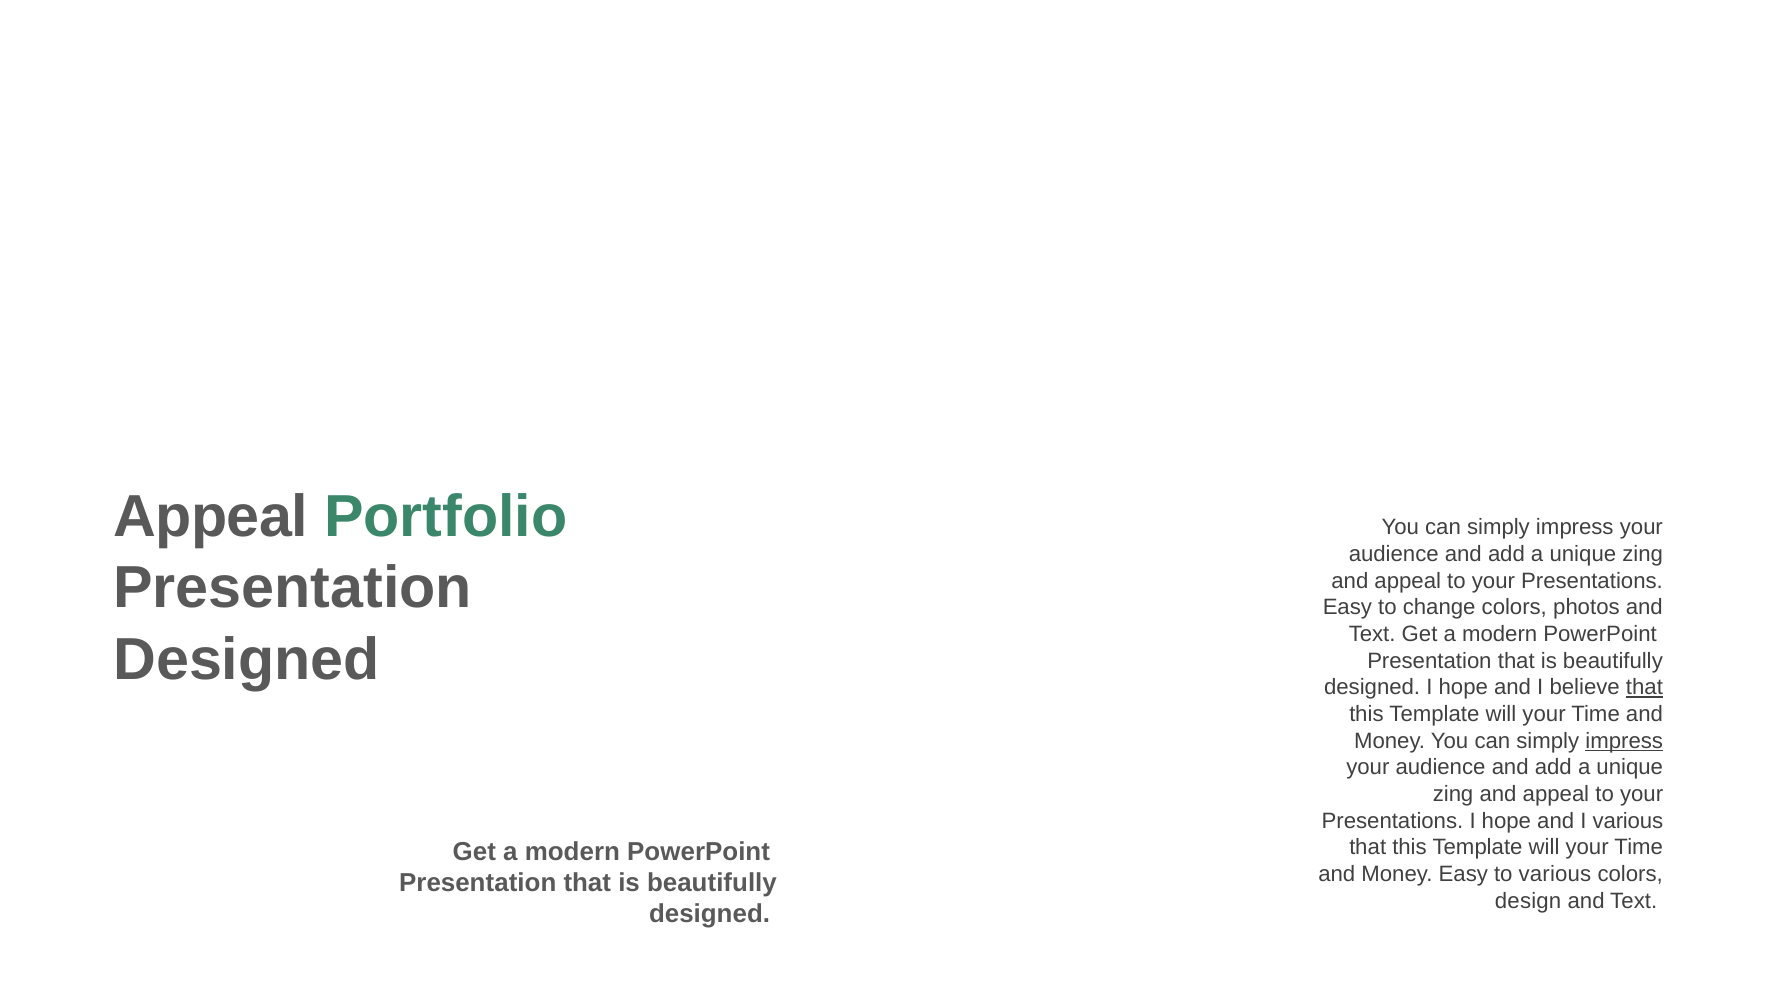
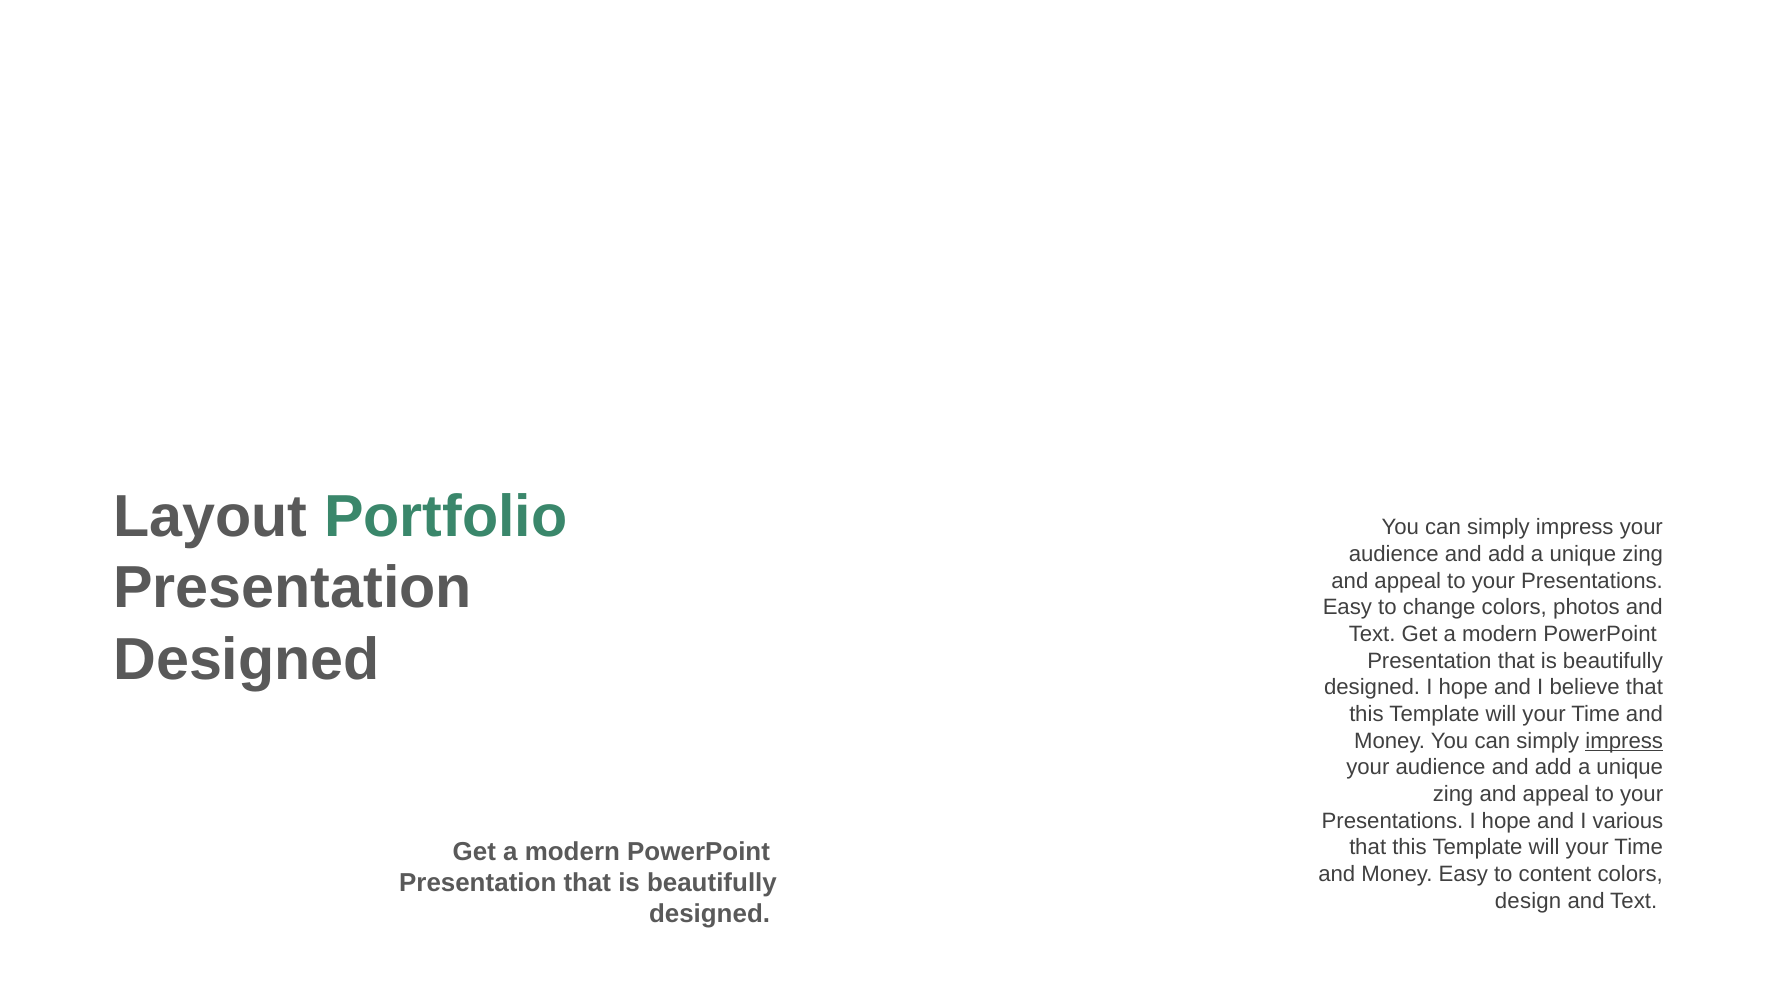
Appeal at (211, 517): Appeal -> Layout
that at (1644, 687) underline: present -> none
to various: various -> content
